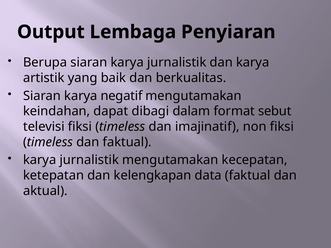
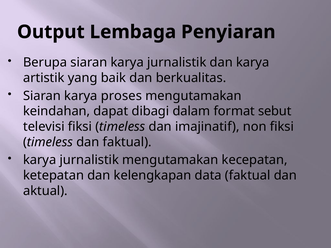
negatif: negatif -> proses
